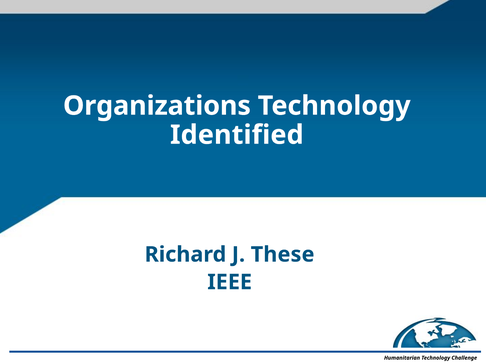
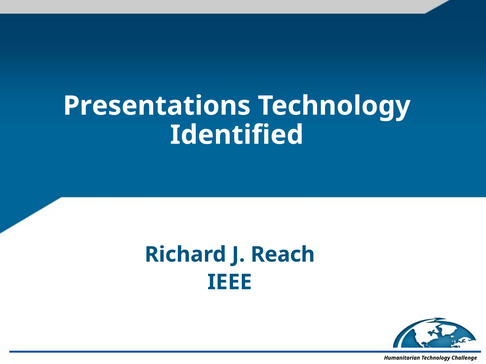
Organizations: Organizations -> Presentations
These: These -> Reach
